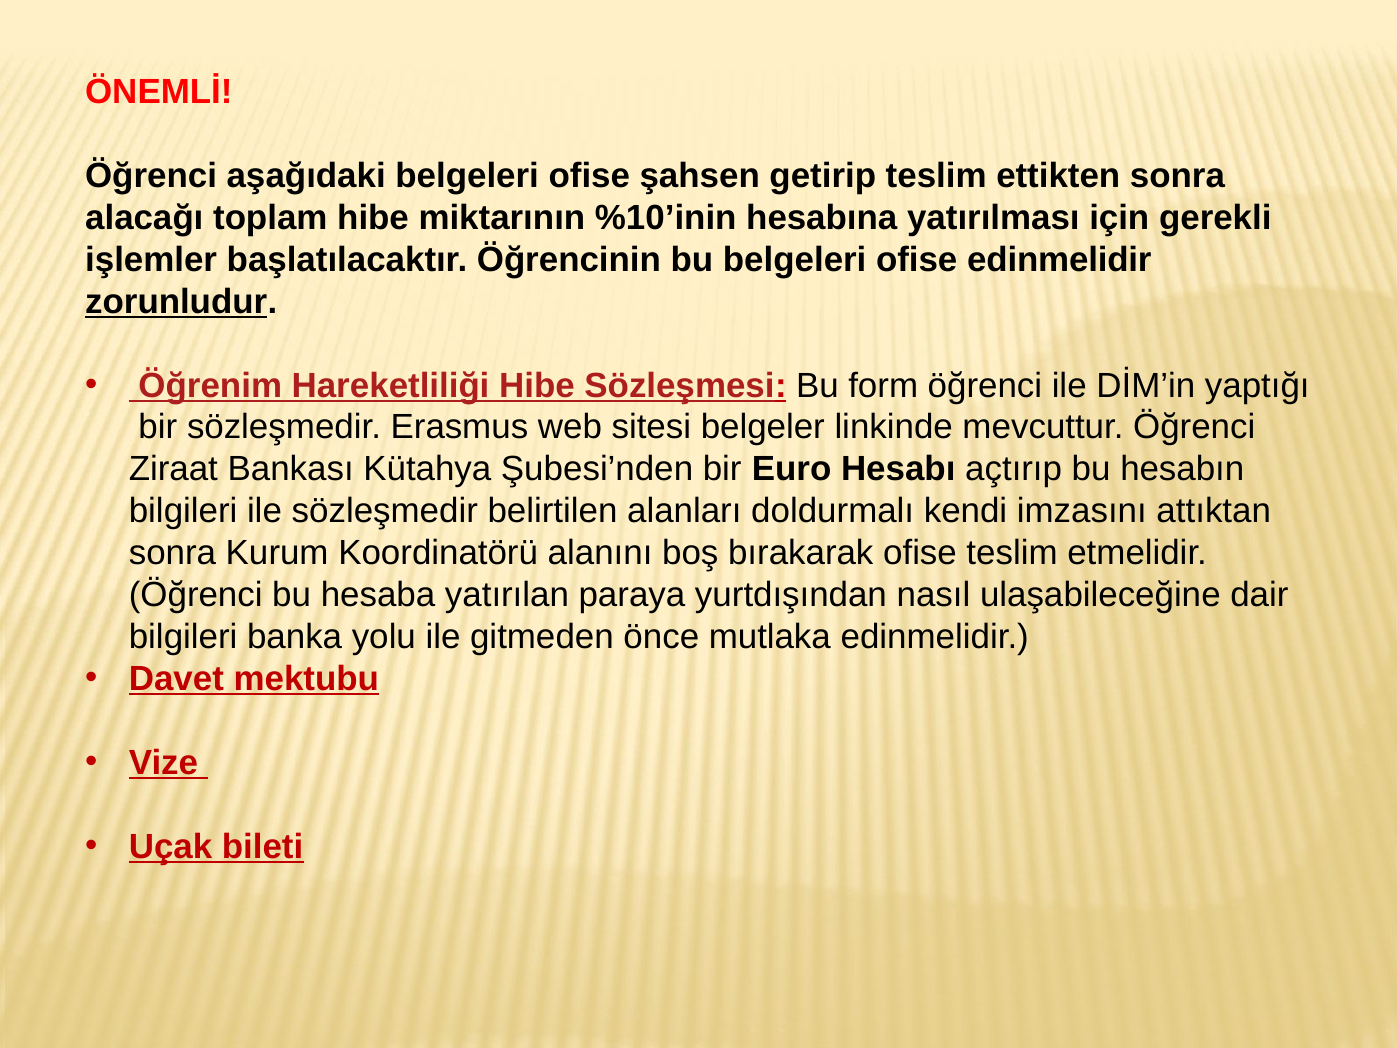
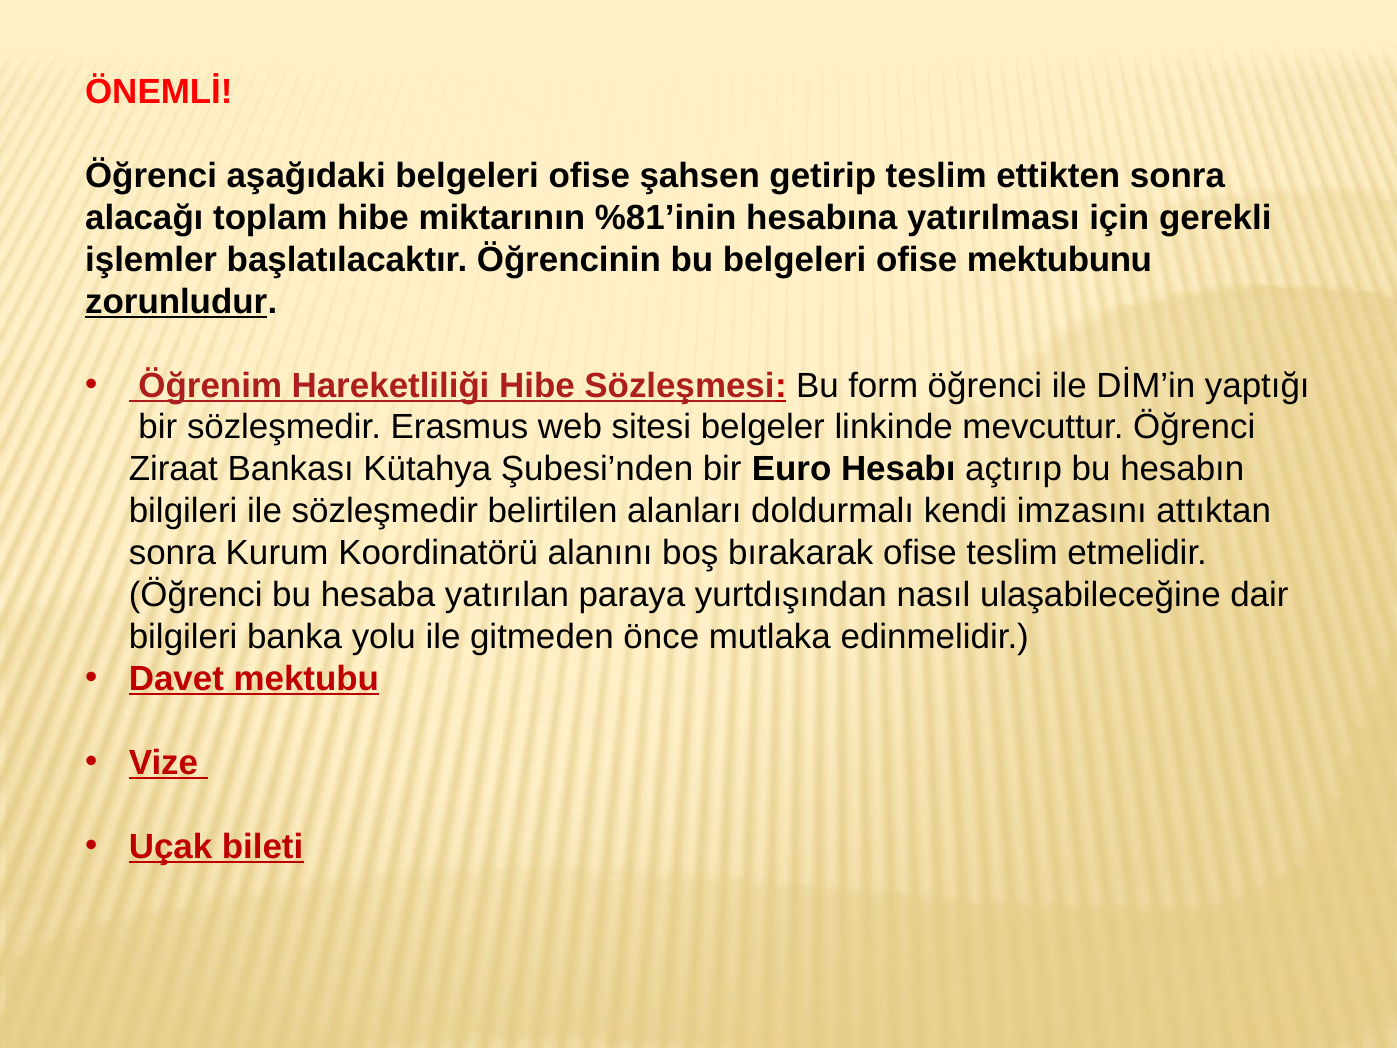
%10’inin: %10’inin -> %81’inin
ofise edinmelidir: edinmelidir -> mektubunu
